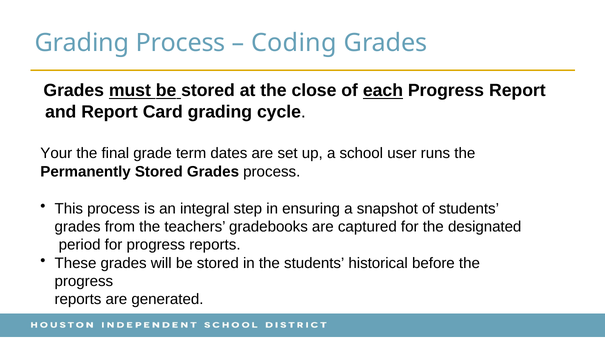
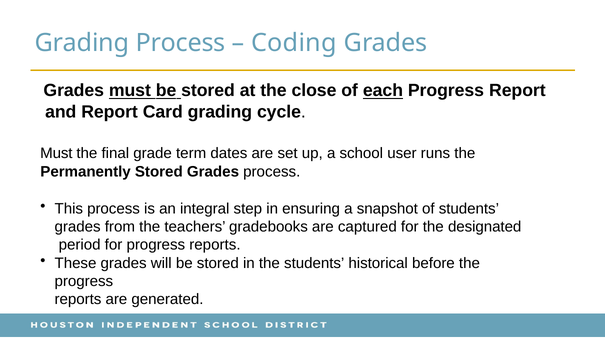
Your at (56, 154): Your -> Must
